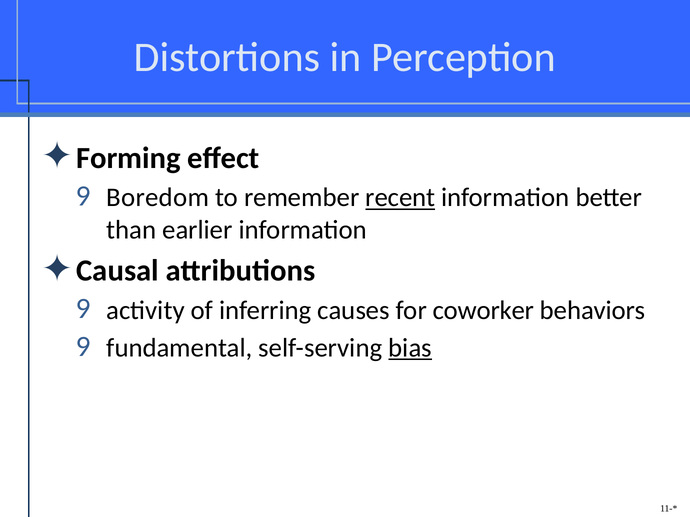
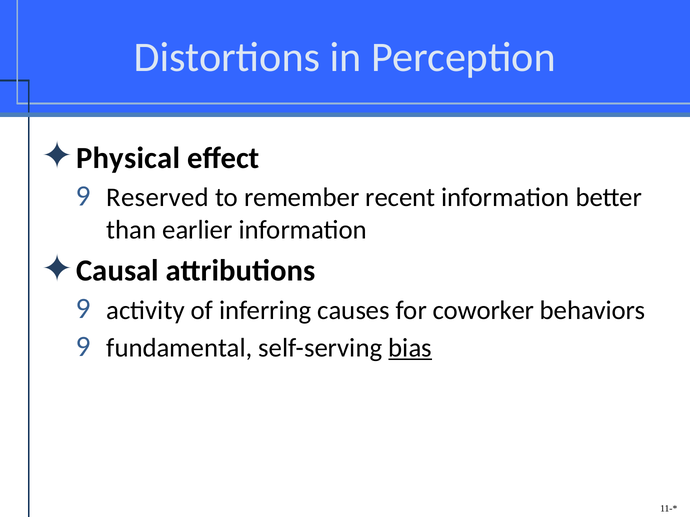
Forming: Forming -> Physical
Boredom: Boredom -> Reserved
recent underline: present -> none
